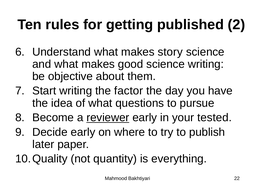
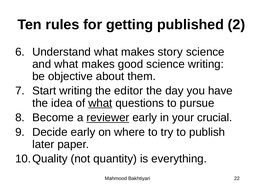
factor: factor -> editor
what at (100, 103) underline: none -> present
tested: tested -> crucial
